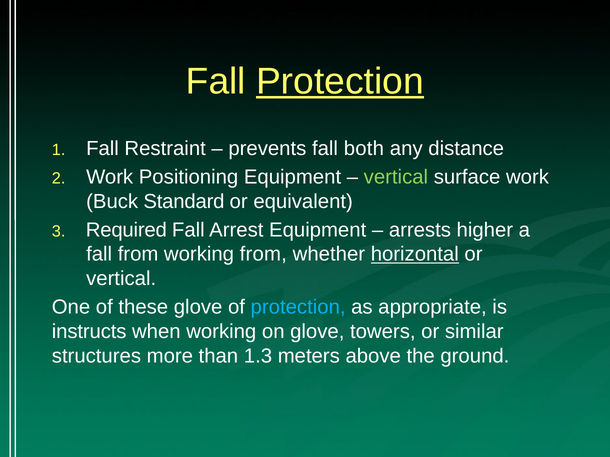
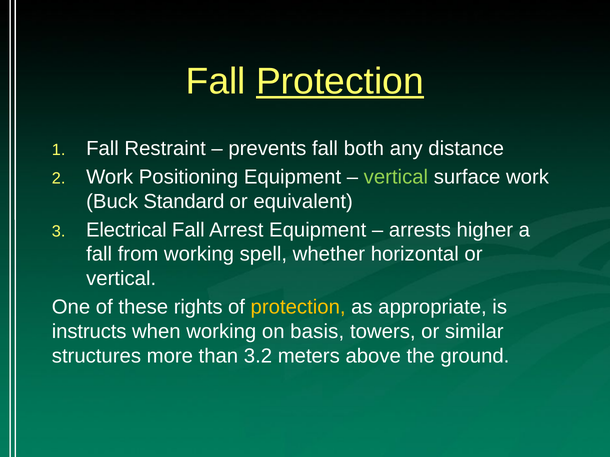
Required: Required -> Electrical
working from: from -> spell
horizontal underline: present -> none
these glove: glove -> rights
protection at (298, 307) colour: light blue -> yellow
on glove: glove -> basis
1.3: 1.3 -> 3.2
